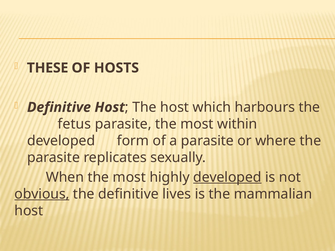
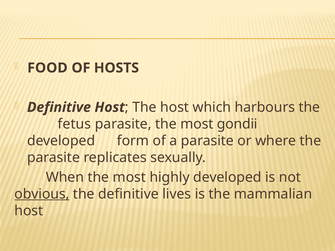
THESE: THESE -> FOOD
within: within -> gondii
developed at (227, 177) underline: present -> none
